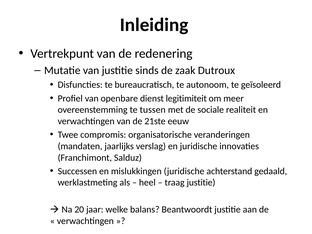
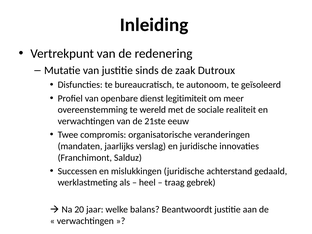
tussen: tussen -> wereld
traag justitie: justitie -> gebrek
